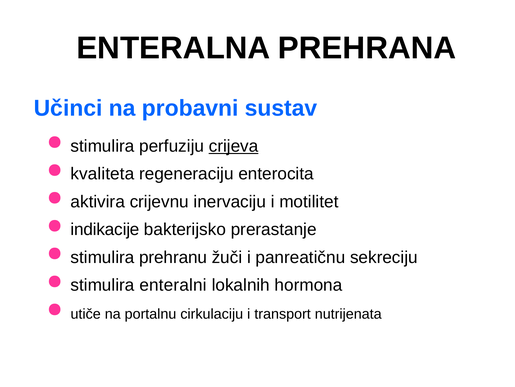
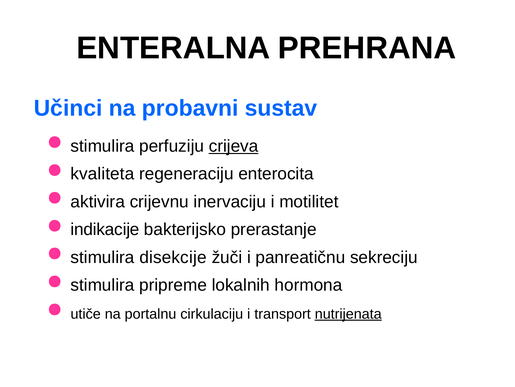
prehranu: prehranu -> disekcije
enteralni: enteralni -> pripreme
nutrijenata underline: none -> present
